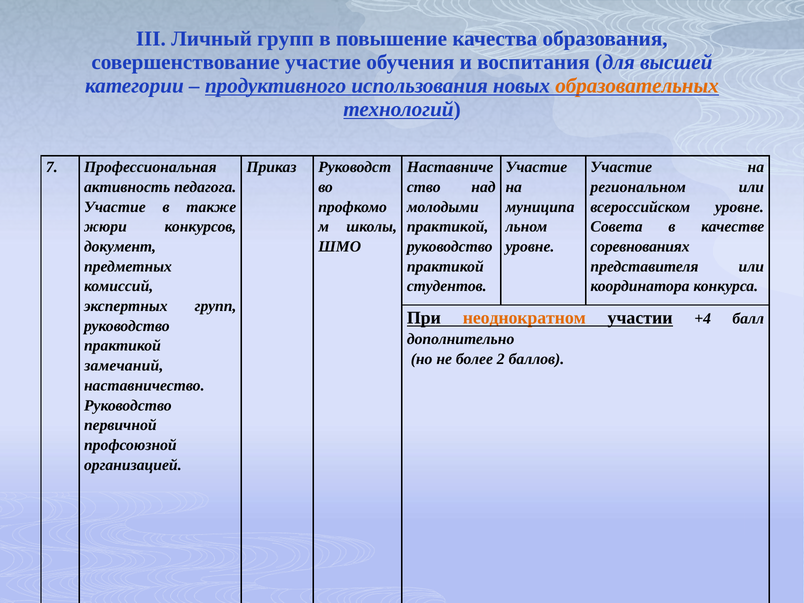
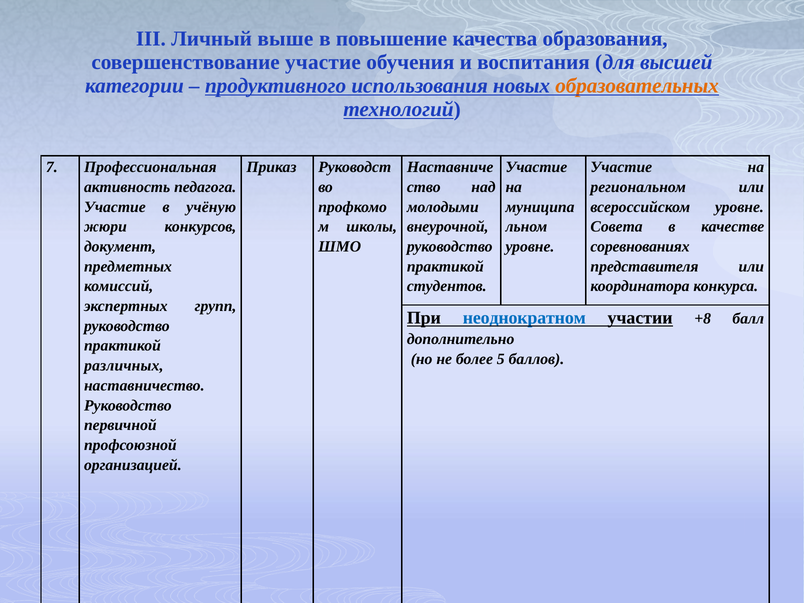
Личный групп: групп -> выше
также: также -> учёную
практикой at (448, 227): практикой -> внеурочной
неоднократном colour: orange -> blue
+4: +4 -> +8
2: 2 -> 5
замечаний: замечаний -> различных
